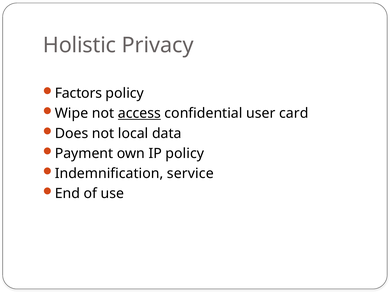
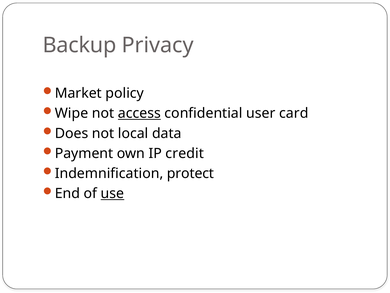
Holistic: Holistic -> Backup
Factors: Factors -> Market
IP policy: policy -> credit
service: service -> protect
use underline: none -> present
